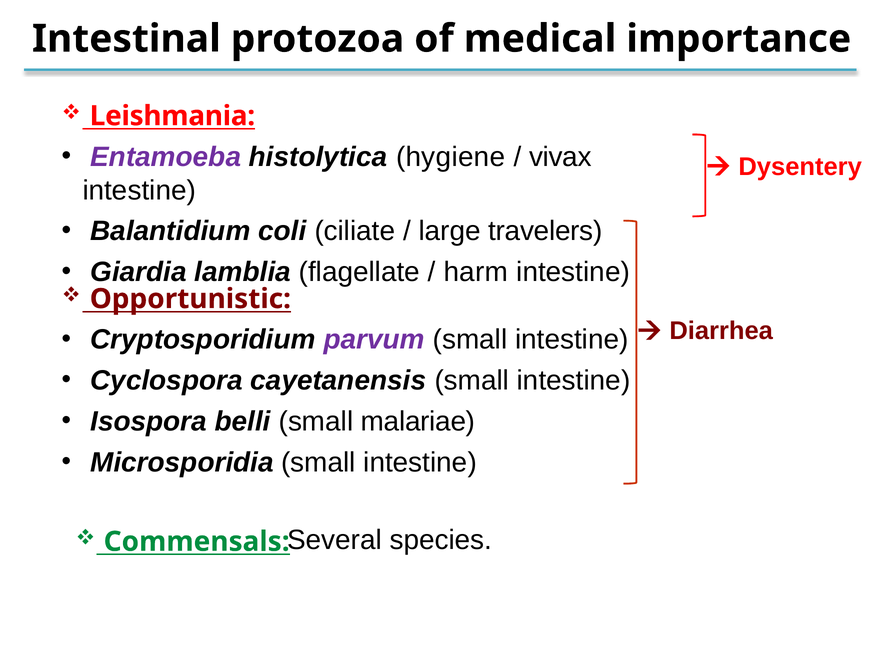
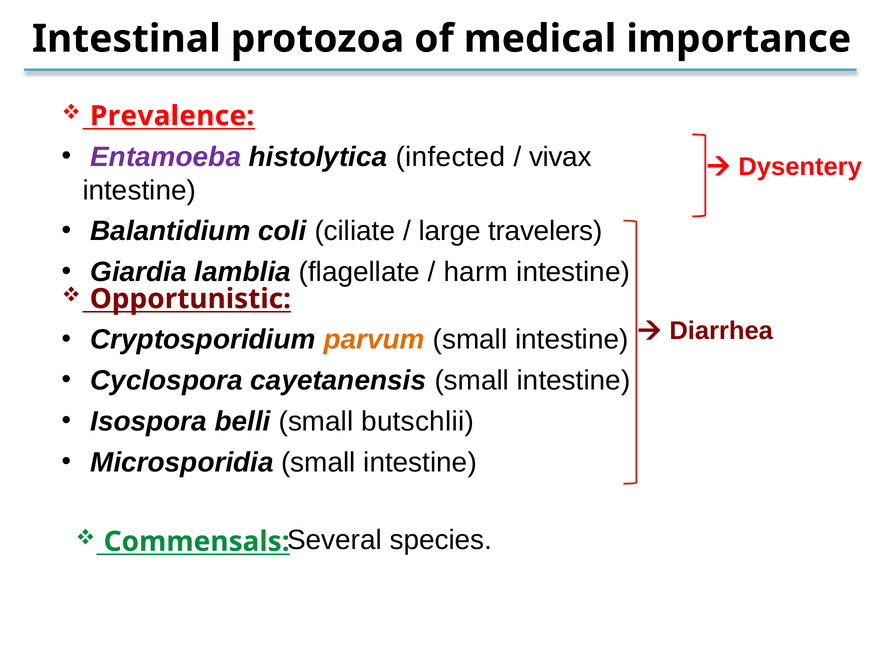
Leishmania: Leishmania -> Prevalence
hygiene: hygiene -> infected
parvum colour: purple -> orange
malariae: malariae -> butschlii
